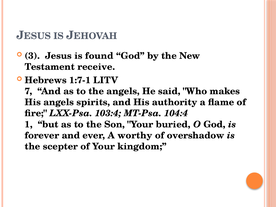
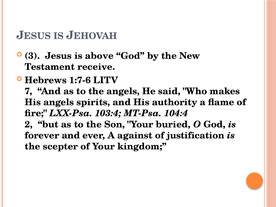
found: found -> above
1:7-1: 1:7-1 -> 1:7-6
1: 1 -> 2
worthy: worthy -> against
overshadow: overshadow -> justification
